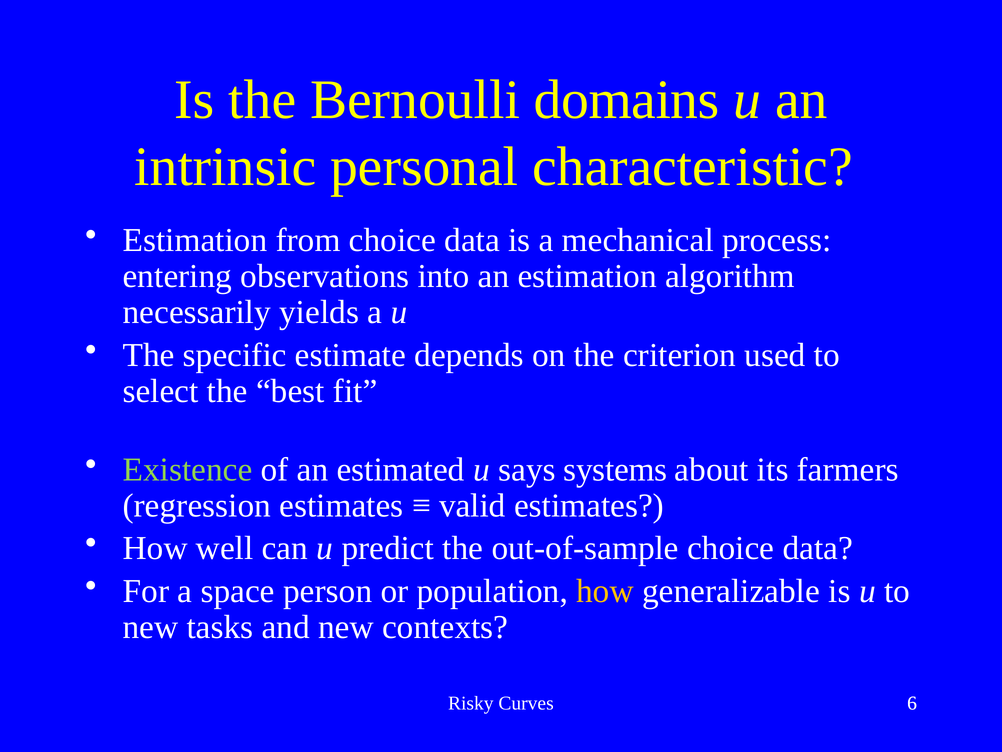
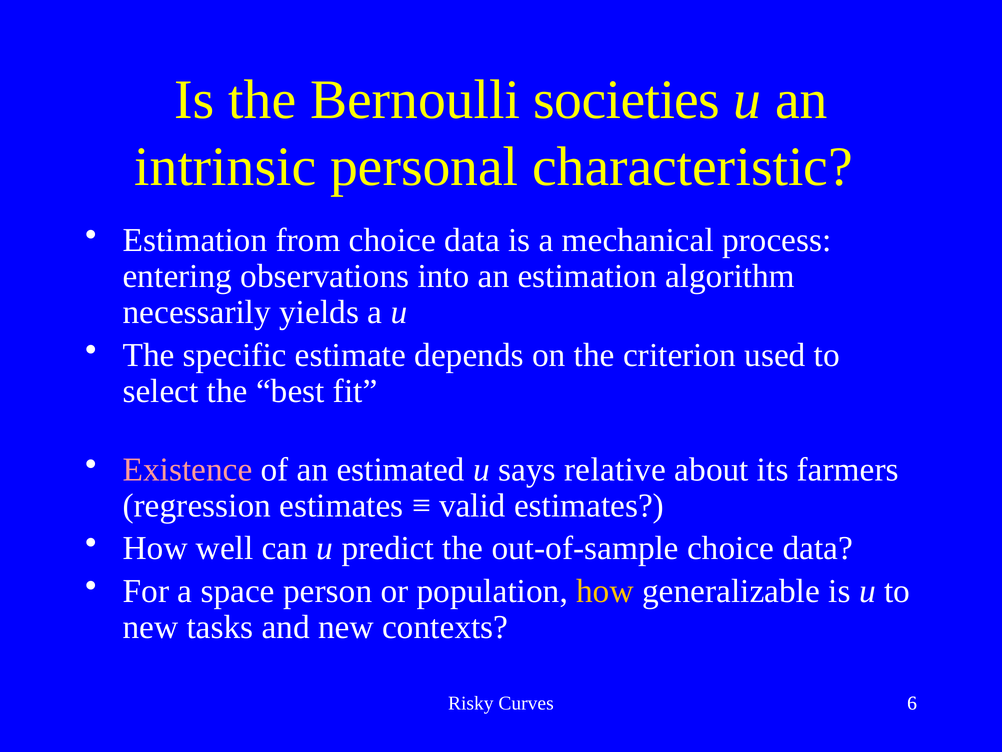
domains: domains -> societies
Existence colour: light green -> pink
systems: systems -> relative
